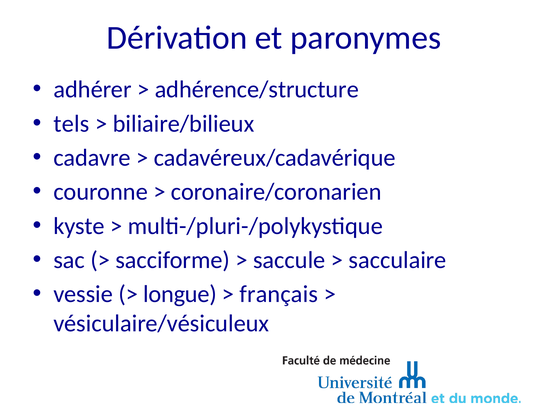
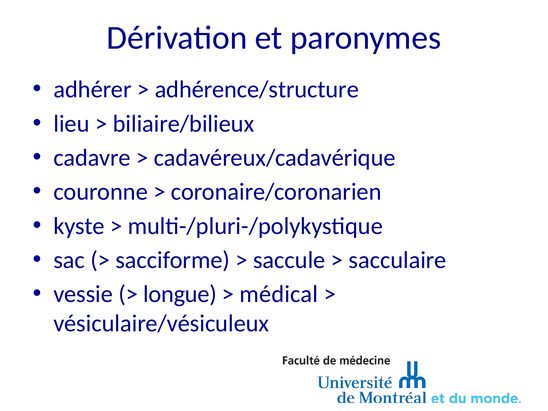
tels: tels -> lieu
français: français -> médical
